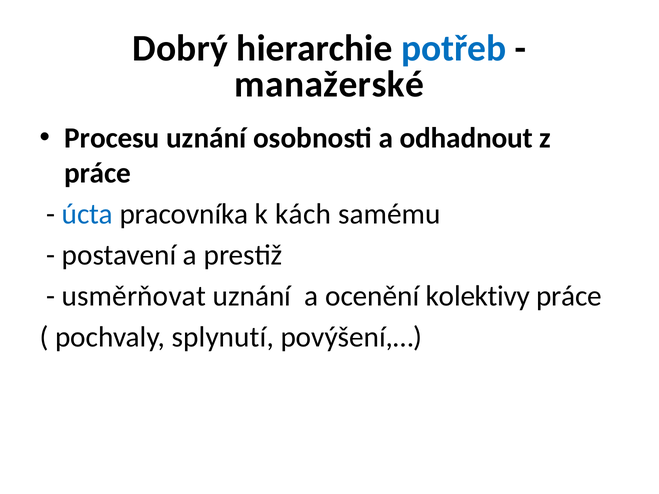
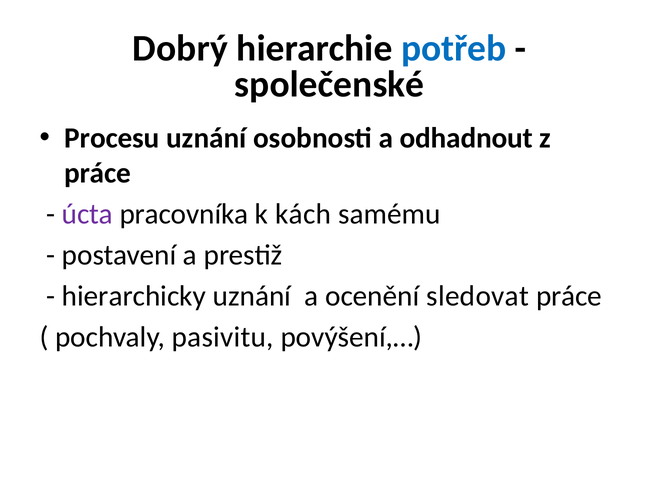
manažerské: manažerské -> společenské
úcta colour: blue -> purple
usměrňovat: usměrňovat -> hierarchicky
kolektivy: kolektivy -> sledovat
splynutí: splynutí -> pasivitu
